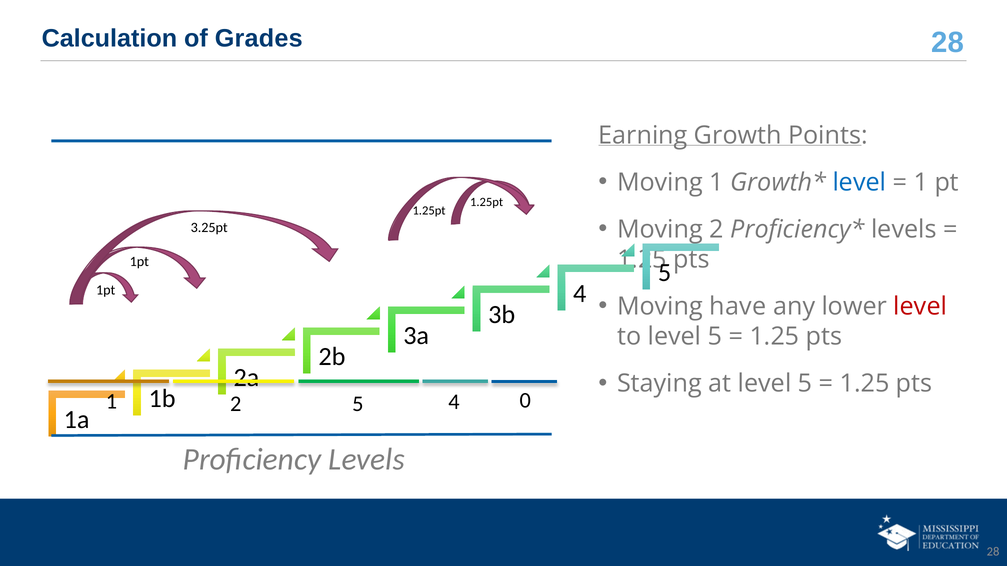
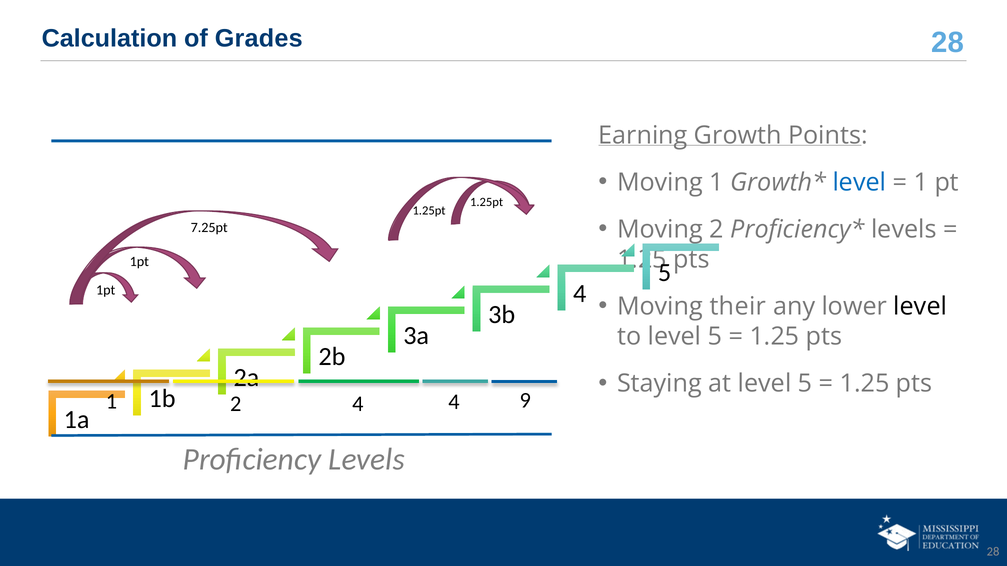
3.25pt: 3.25pt -> 7.25pt
have: have -> their
level at (920, 307) colour: red -> black
2 5: 5 -> 4
0: 0 -> 9
